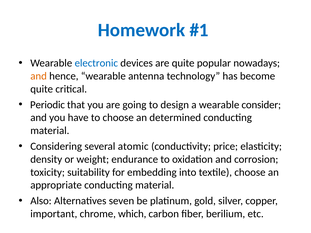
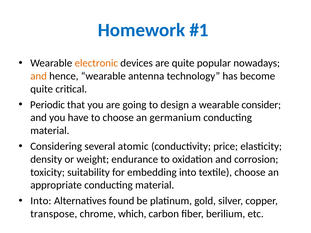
electronic colour: blue -> orange
determined: determined -> germanium
Also at (41, 201): Also -> Into
seven: seven -> found
important: important -> transpose
